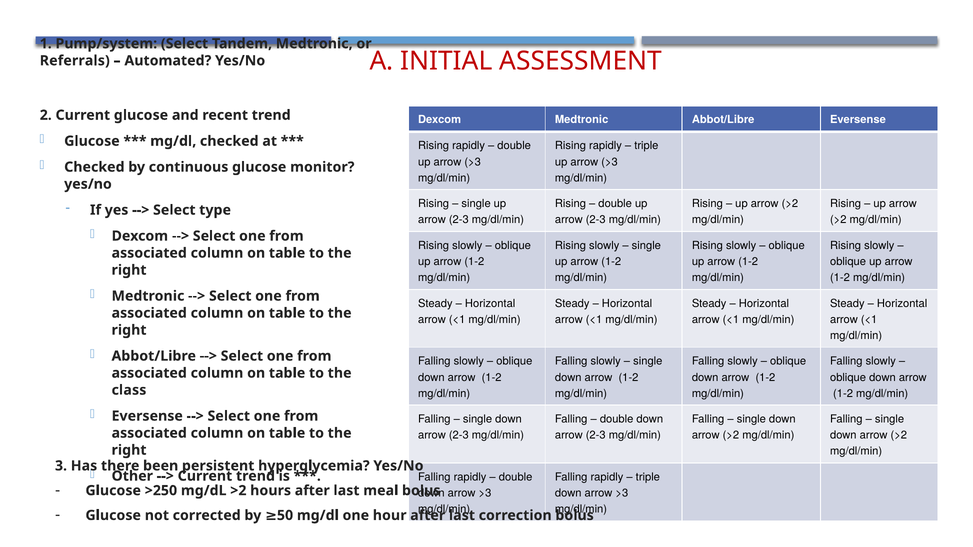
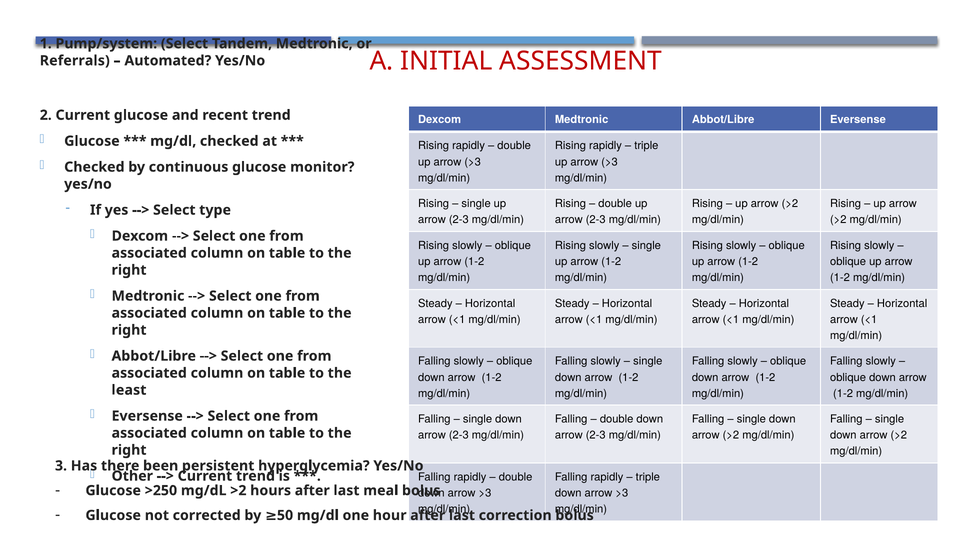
class: class -> least
